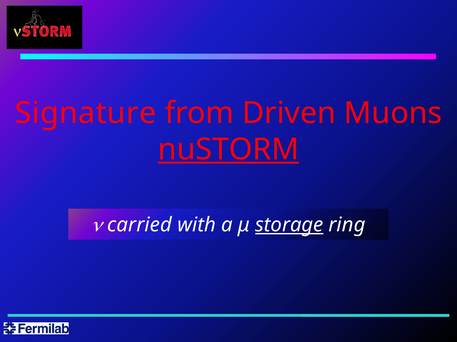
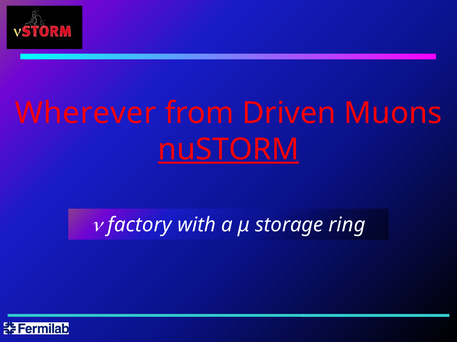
Signature: Signature -> Wherever
carried: carried -> factory
storage underline: present -> none
